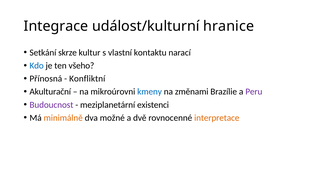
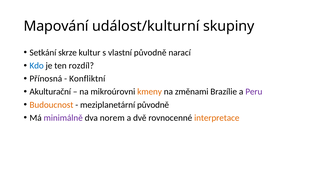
Integrace: Integrace -> Mapování
hranice: hranice -> skupiny
vlastní kontaktu: kontaktu -> původně
všeho: všeho -> rozdíl
kmeny colour: blue -> orange
Budoucnost colour: purple -> orange
meziplanetární existenci: existenci -> původně
minimálně colour: orange -> purple
možné: možné -> norem
